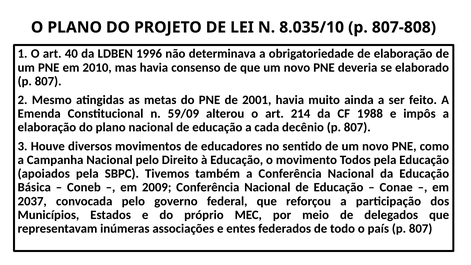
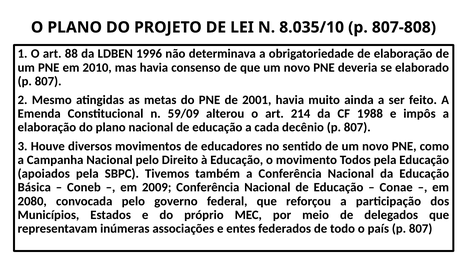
40: 40 -> 88
2037: 2037 -> 2080
